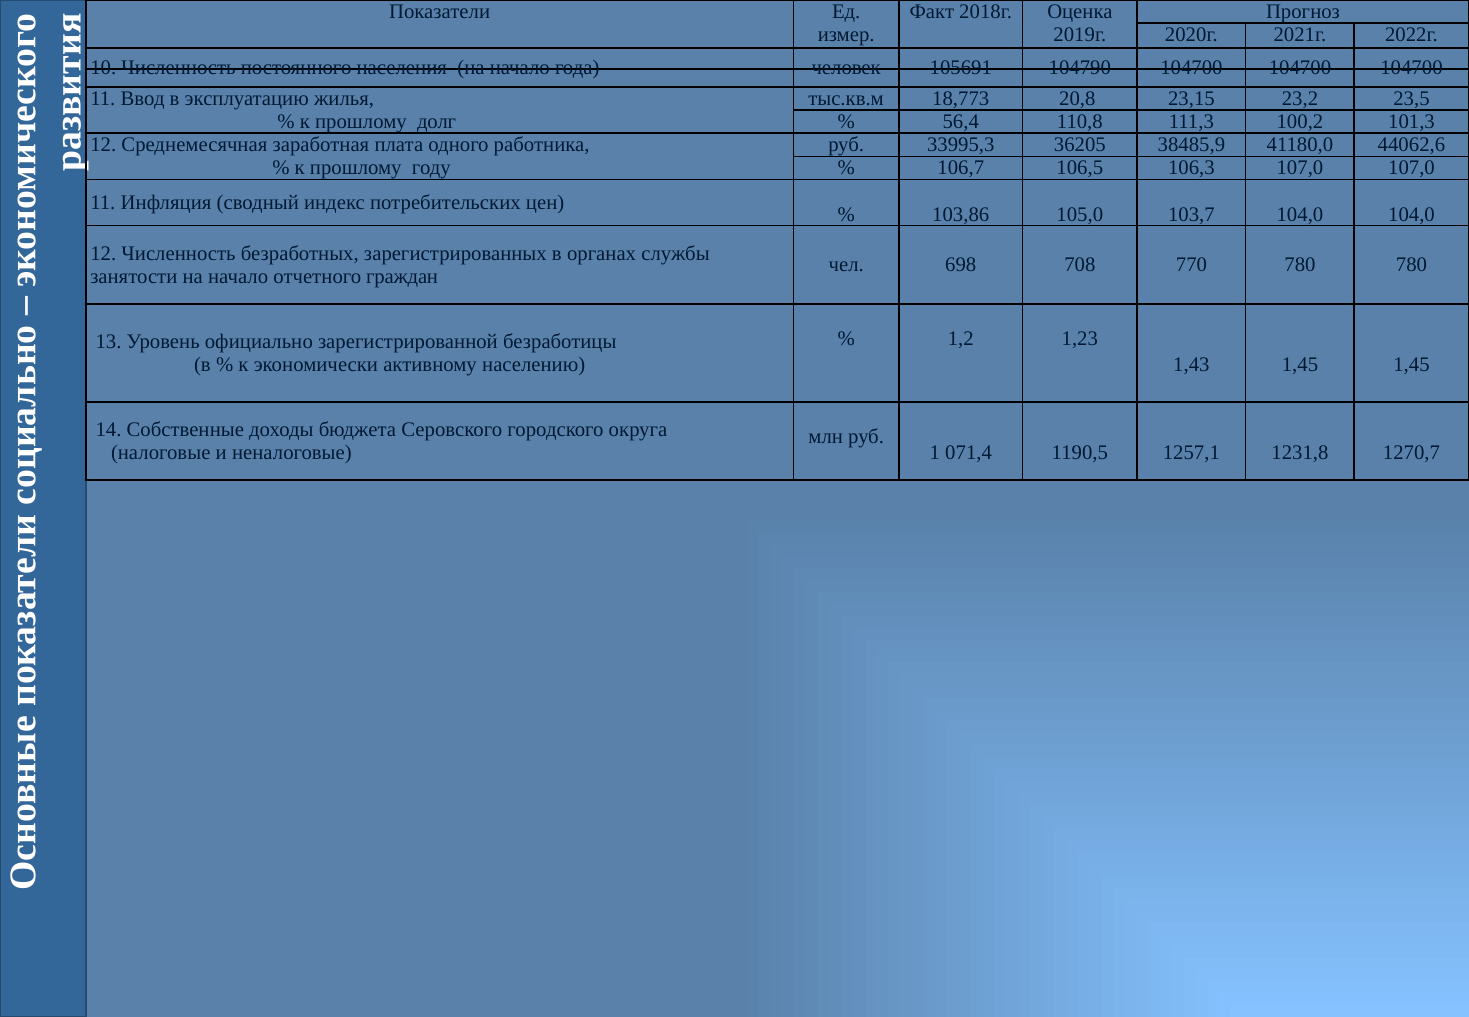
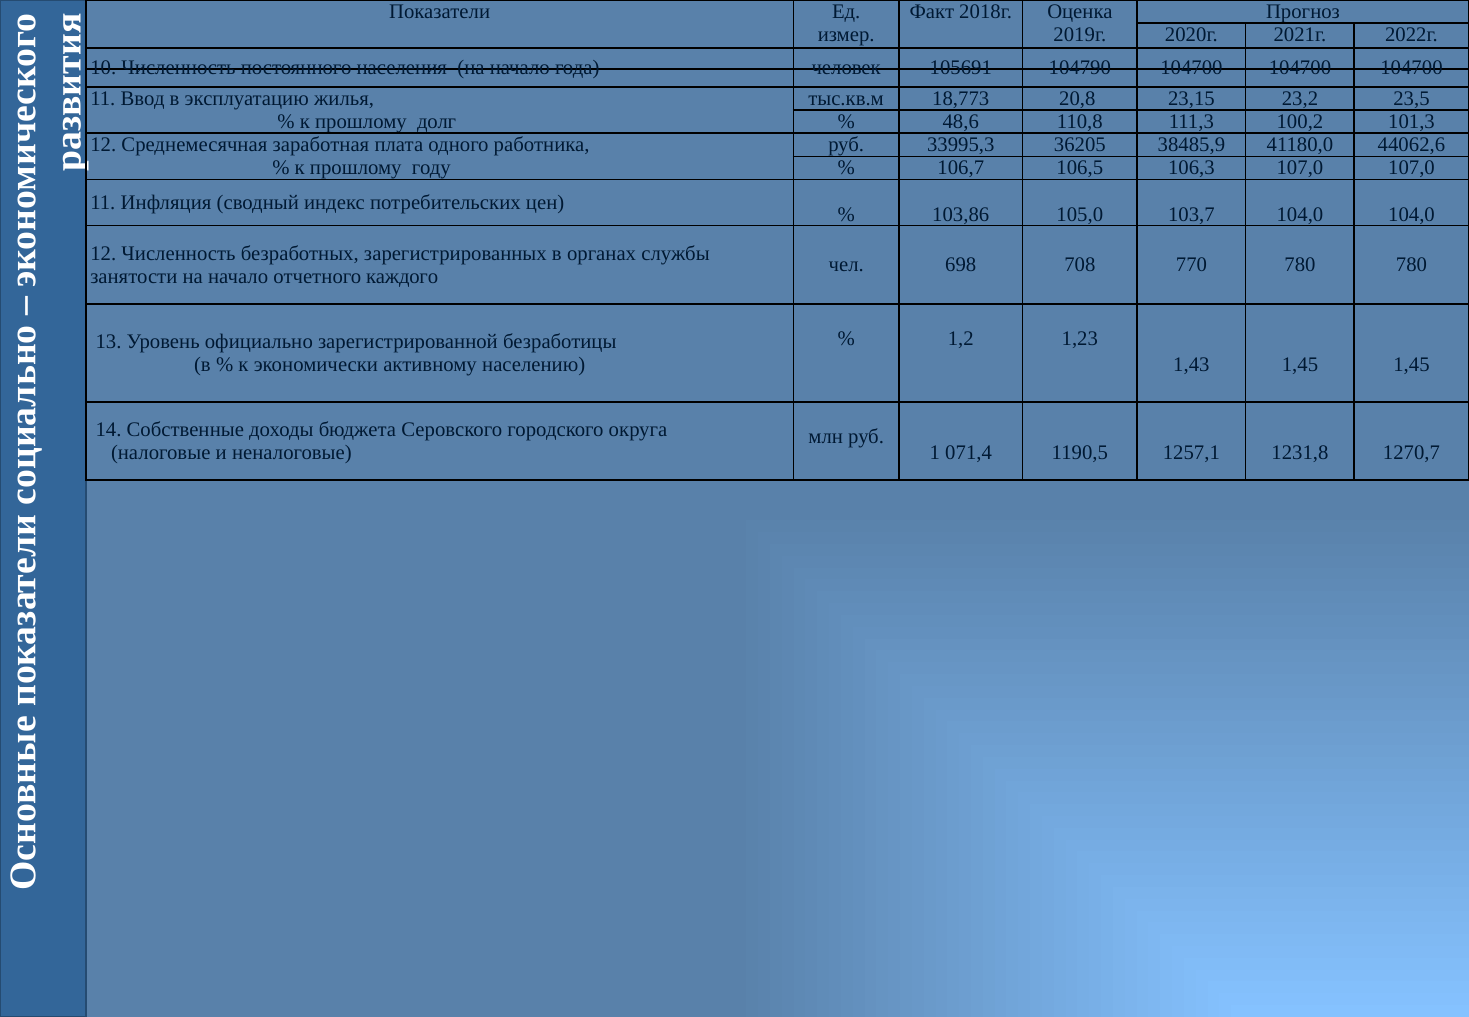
56,4: 56,4 -> 48,6
граждан: граждан -> каждого
